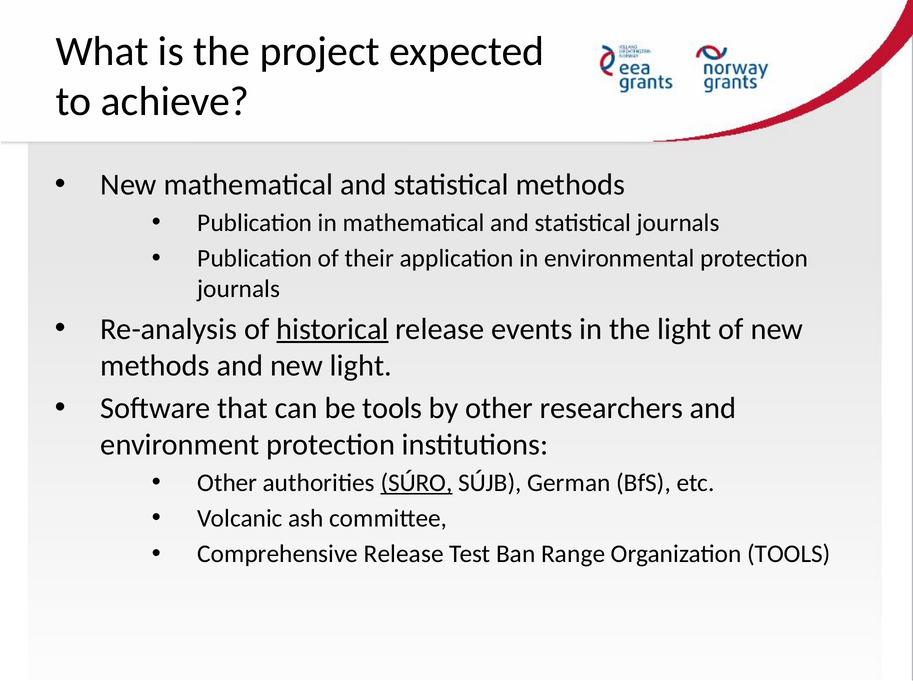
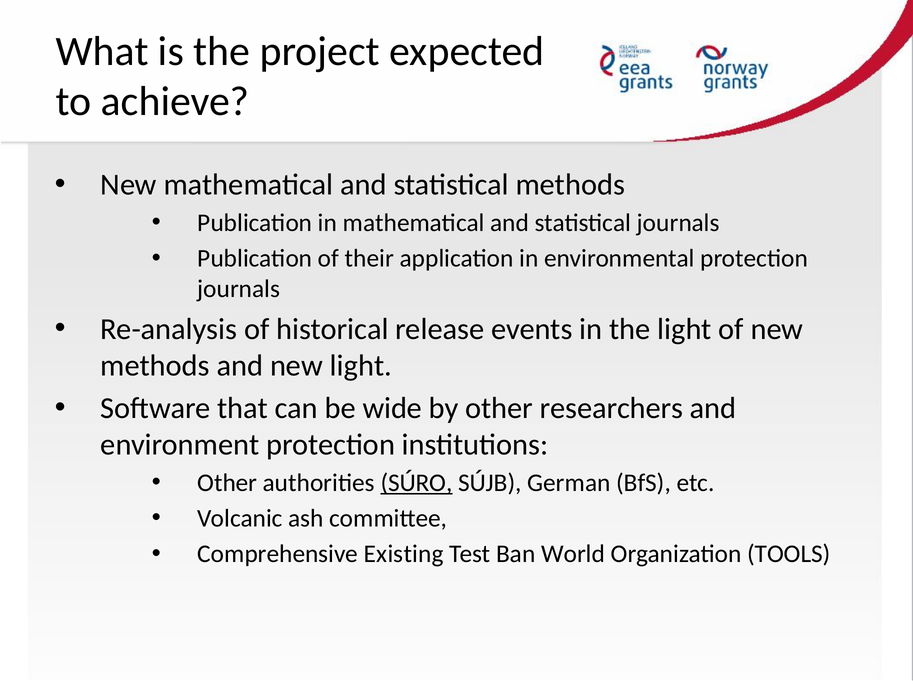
historical underline: present -> none
be tools: tools -> wide
Comprehensive Release: Release -> Existing
Range: Range -> World
